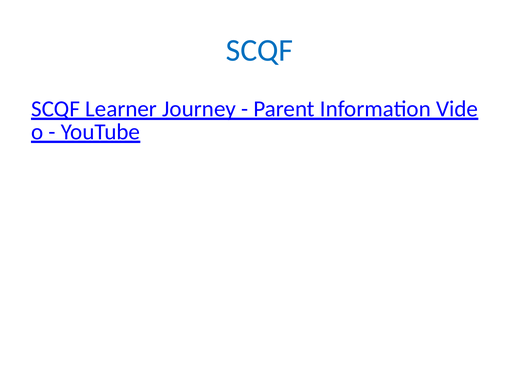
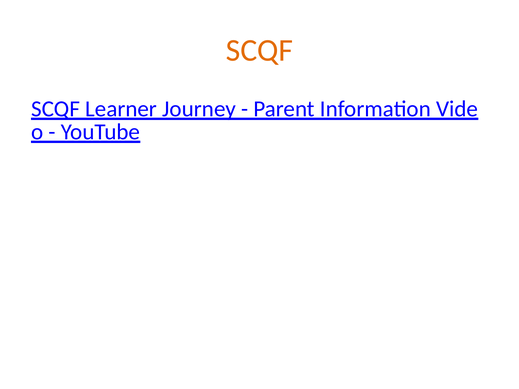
SCQF at (260, 50) colour: blue -> orange
